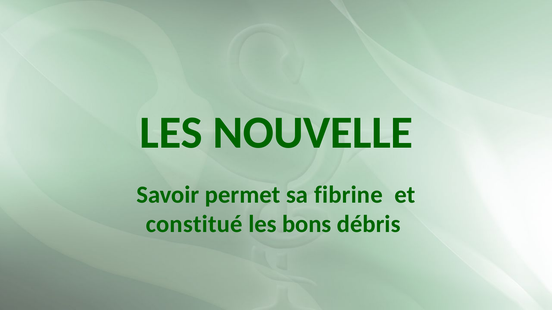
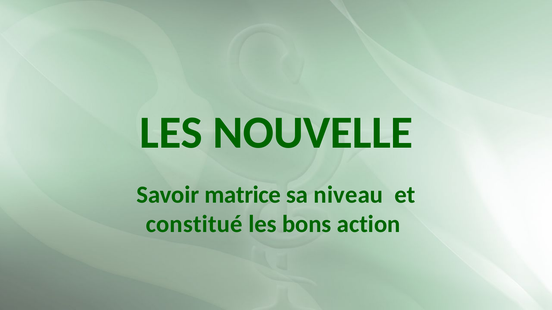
permet: permet -> matrice
fibrine: fibrine -> niveau
débris: débris -> action
